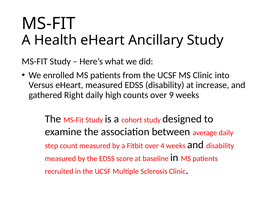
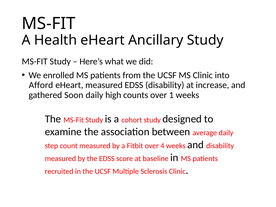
Versus: Versus -> Afford
Right: Right -> Soon
9: 9 -> 1
